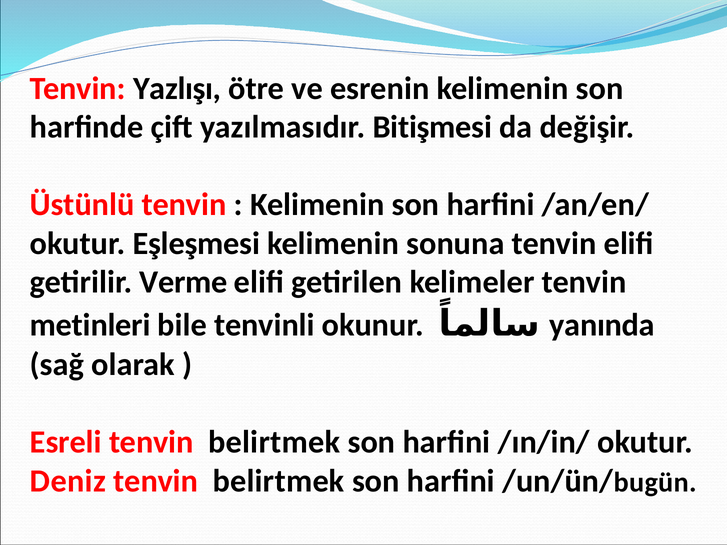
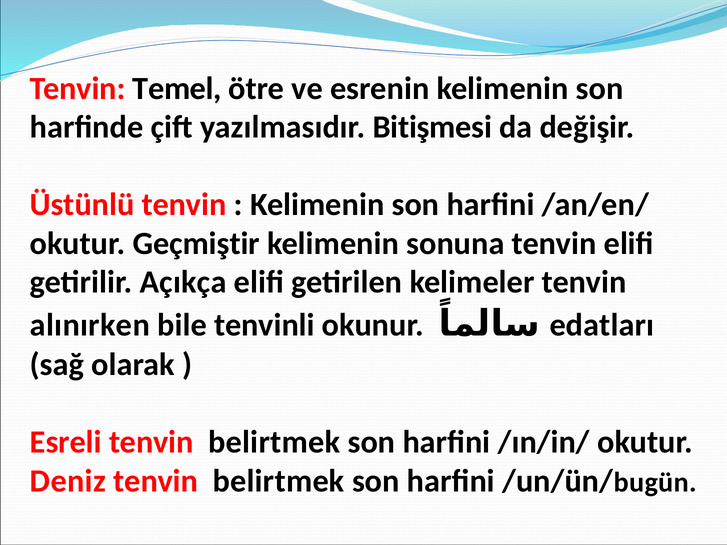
Yazlışı: Yazlışı -> Temel
Eşleşmesi: Eşleşmesi -> Geçmiştir
Verme: Verme -> Açıkça
yanında: yanında -> edatları
metinleri: metinleri -> alınırken
